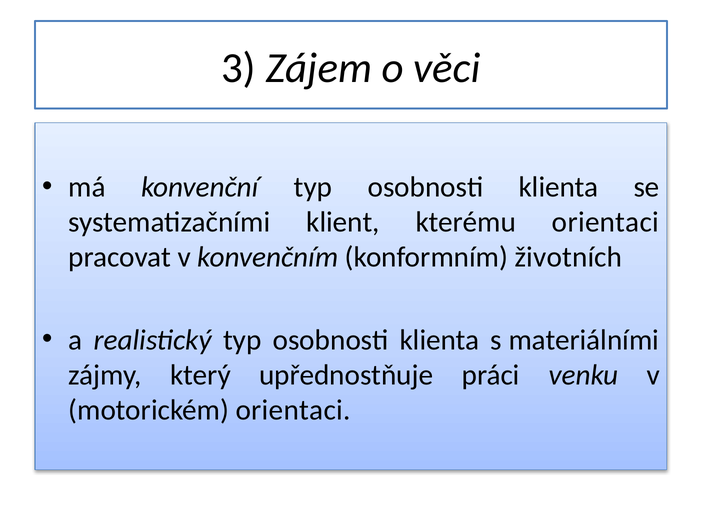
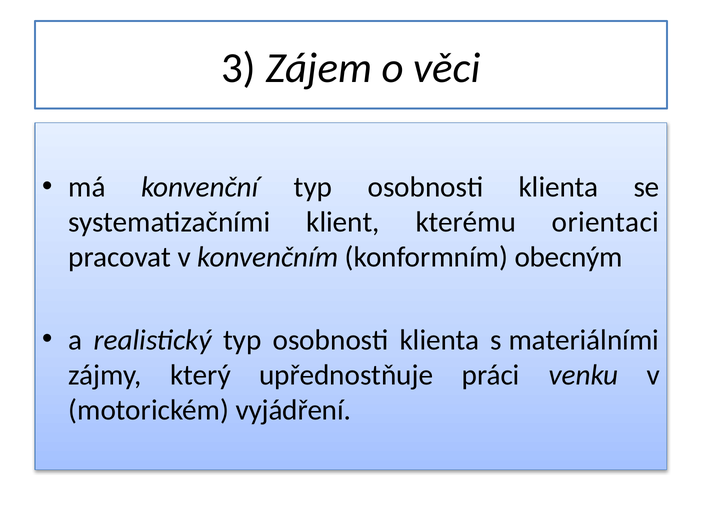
životních: životních -> obecným
motorickém orientaci: orientaci -> vyjádření
